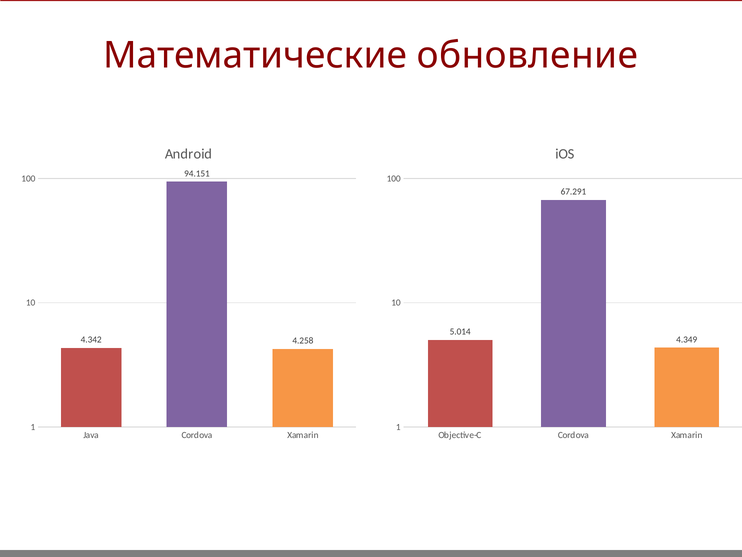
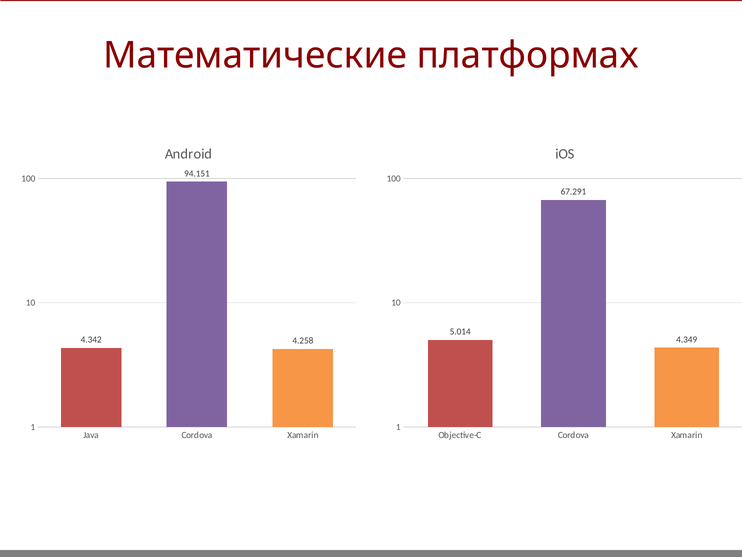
обновление: обновление -> платформах
